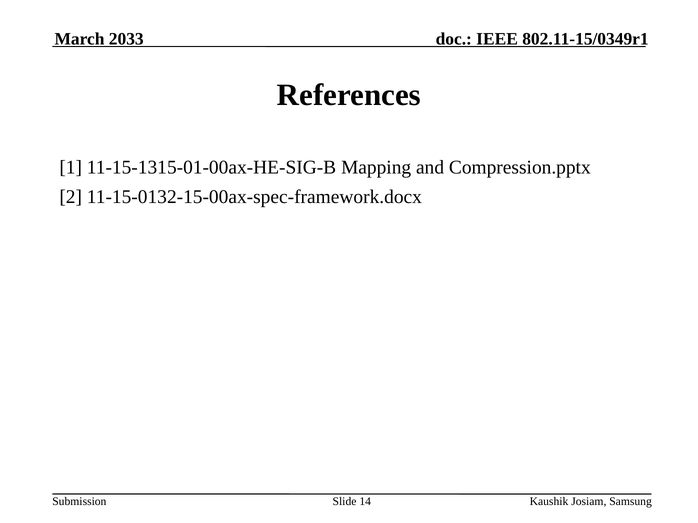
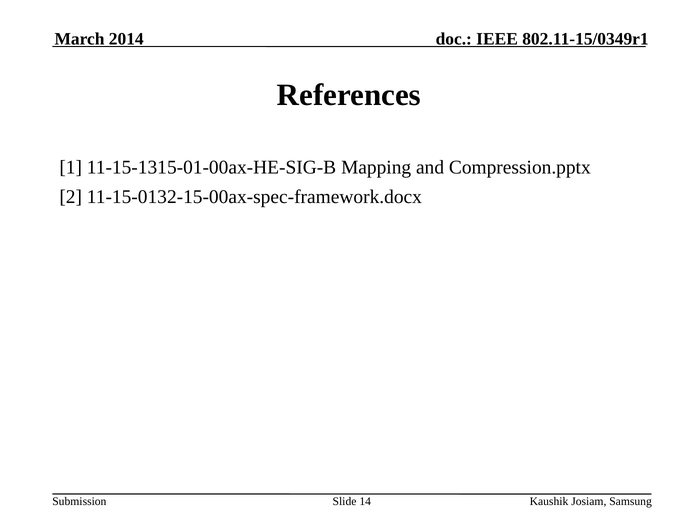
2033: 2033 -> 2014
